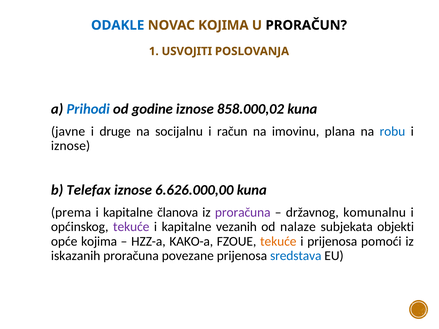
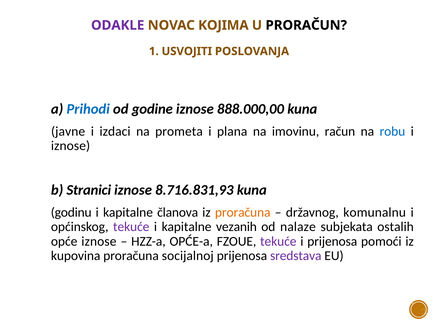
ODAKLE colour: blue -> purple
858.000,02: 858.000,02 -> 888.000,00
druge: druge -> izdaci
socijalnu: socijalnu -> prometa
račun: račun -> plana
plana: plana -> račun
Telefax: Telefax -> Stranici
6.626.000,00: 6.626.000,00 -> 8.716.831,93
prema: prema -> godinu
proračuna at (243, 212) colour: purple -> orange
objekti: objekti -> ostalih
opće kojima: kojima -> iznose
KAKO-a: KAKO-a -> OPĆE-a
tekuće at (278, 241) colour: orange -> purple
iskazanih: iskazanih -> kupovina
povezane: povezane -> socijalnoj
sredstava colour: blue -> purple
